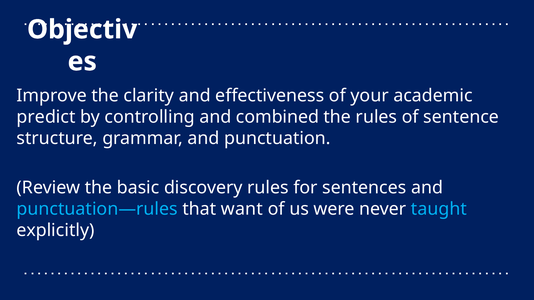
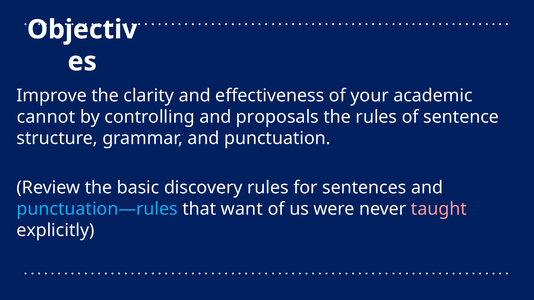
predict: predict -> cannot
combined: combined -> proposals
taught colour: light blue -> pink
